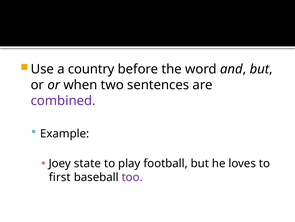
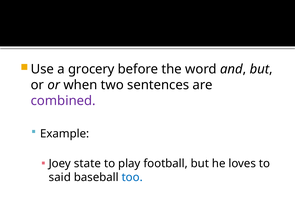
country: country -> grocery
first: first -> said
too colour: purple -> blue
